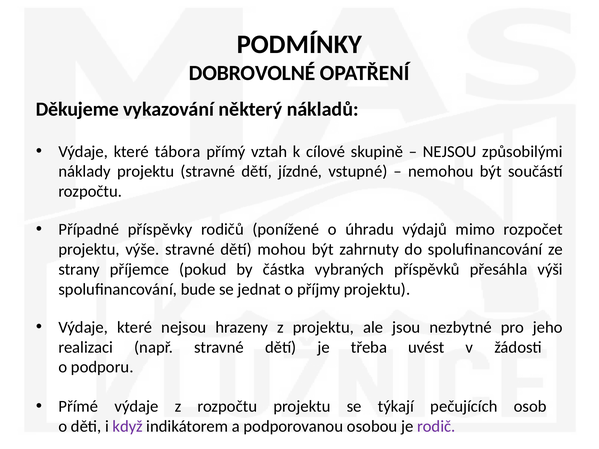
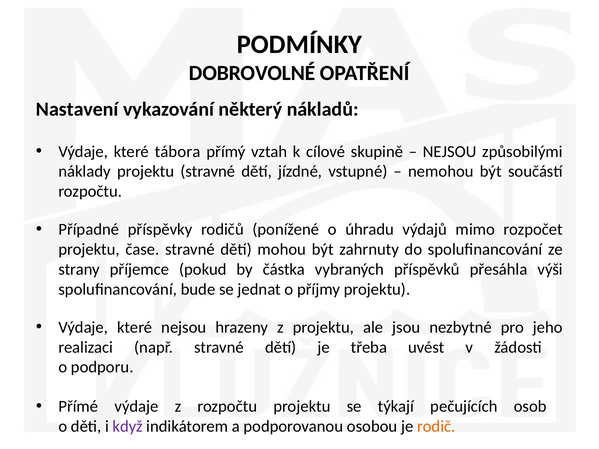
Děkujeme: Děkujeme -> Nastavení
výše: výše -> čase
rodič colour: purple -> orange
